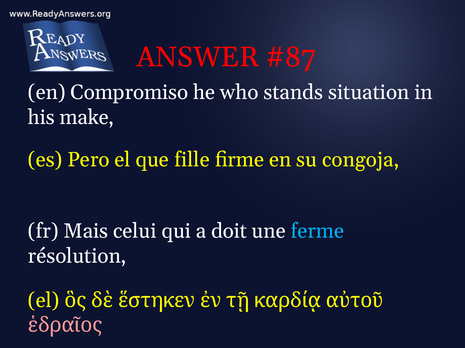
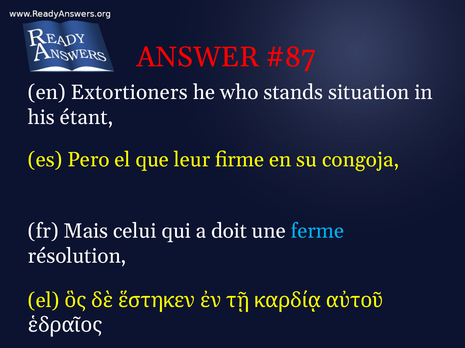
Compromiso: Compromiso -> Extortioners
make: make -> étant
fille: fille -> leur
ἑδραῖος colour: pink -> white
